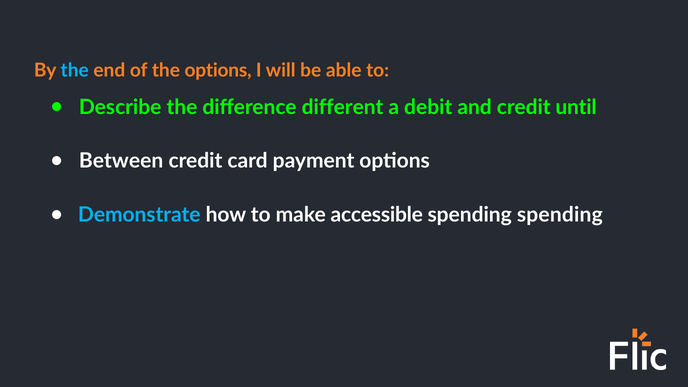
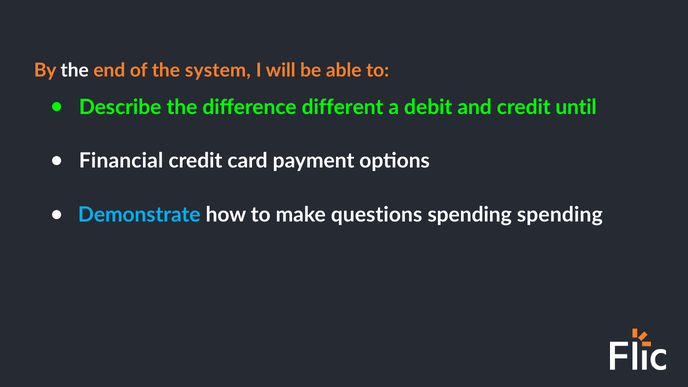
the at (75, 70) colour: light blue -> white
the options: options -> system
Between: Between -> Financial
accessible: accessible -> questions
